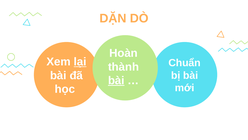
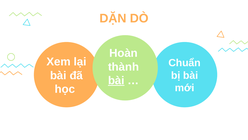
lại underline: present -> none
